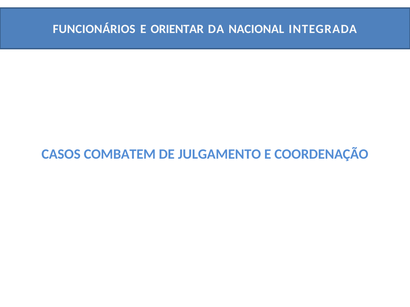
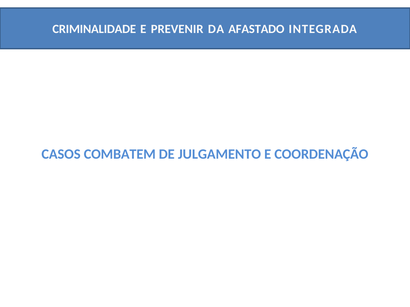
FUNCIONÁRIOS: FUNCIONÁRIOS -> CRIMINALIDADE
ORIENTAR: ORIENTAR -> PREVENIR
NACIONAL: NACIONAL -> AFASTADO
